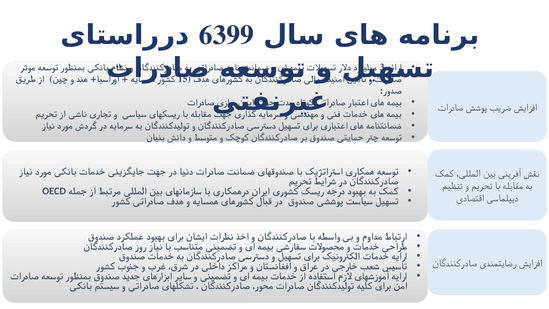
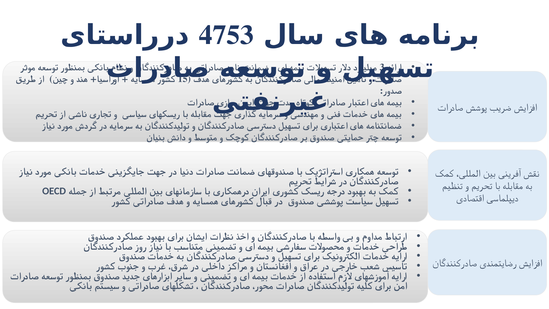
6399: 6399 -> 4753
